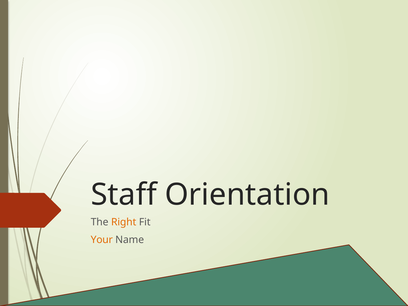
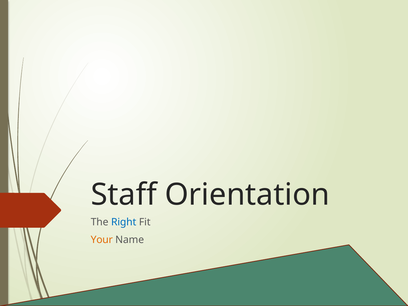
Right colour: orange -> blue
